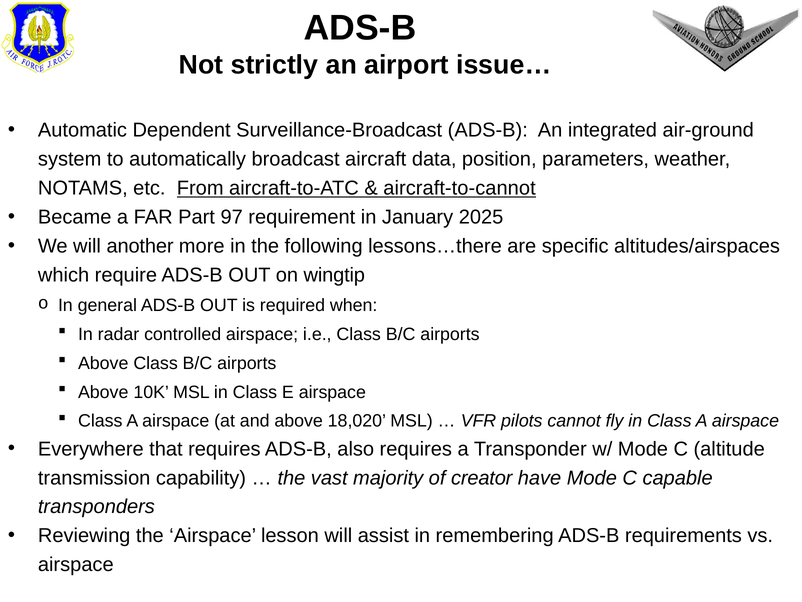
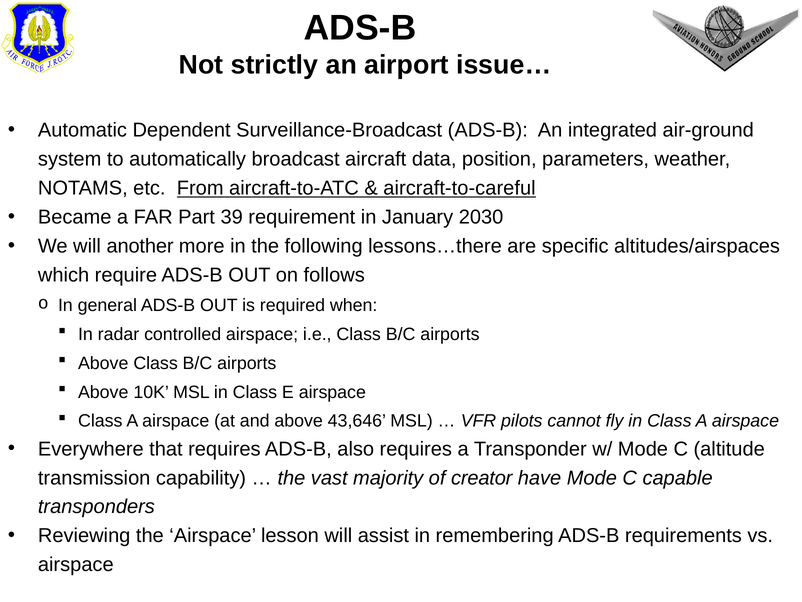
aircraft-to-cannot: aircraft-to-cannot -> aircraft-to-careful
97: 97 -> 39
2025: 2025 -> 2030
wingtip: wingtip -> follows
18,020: 18,020 -> 43,646
